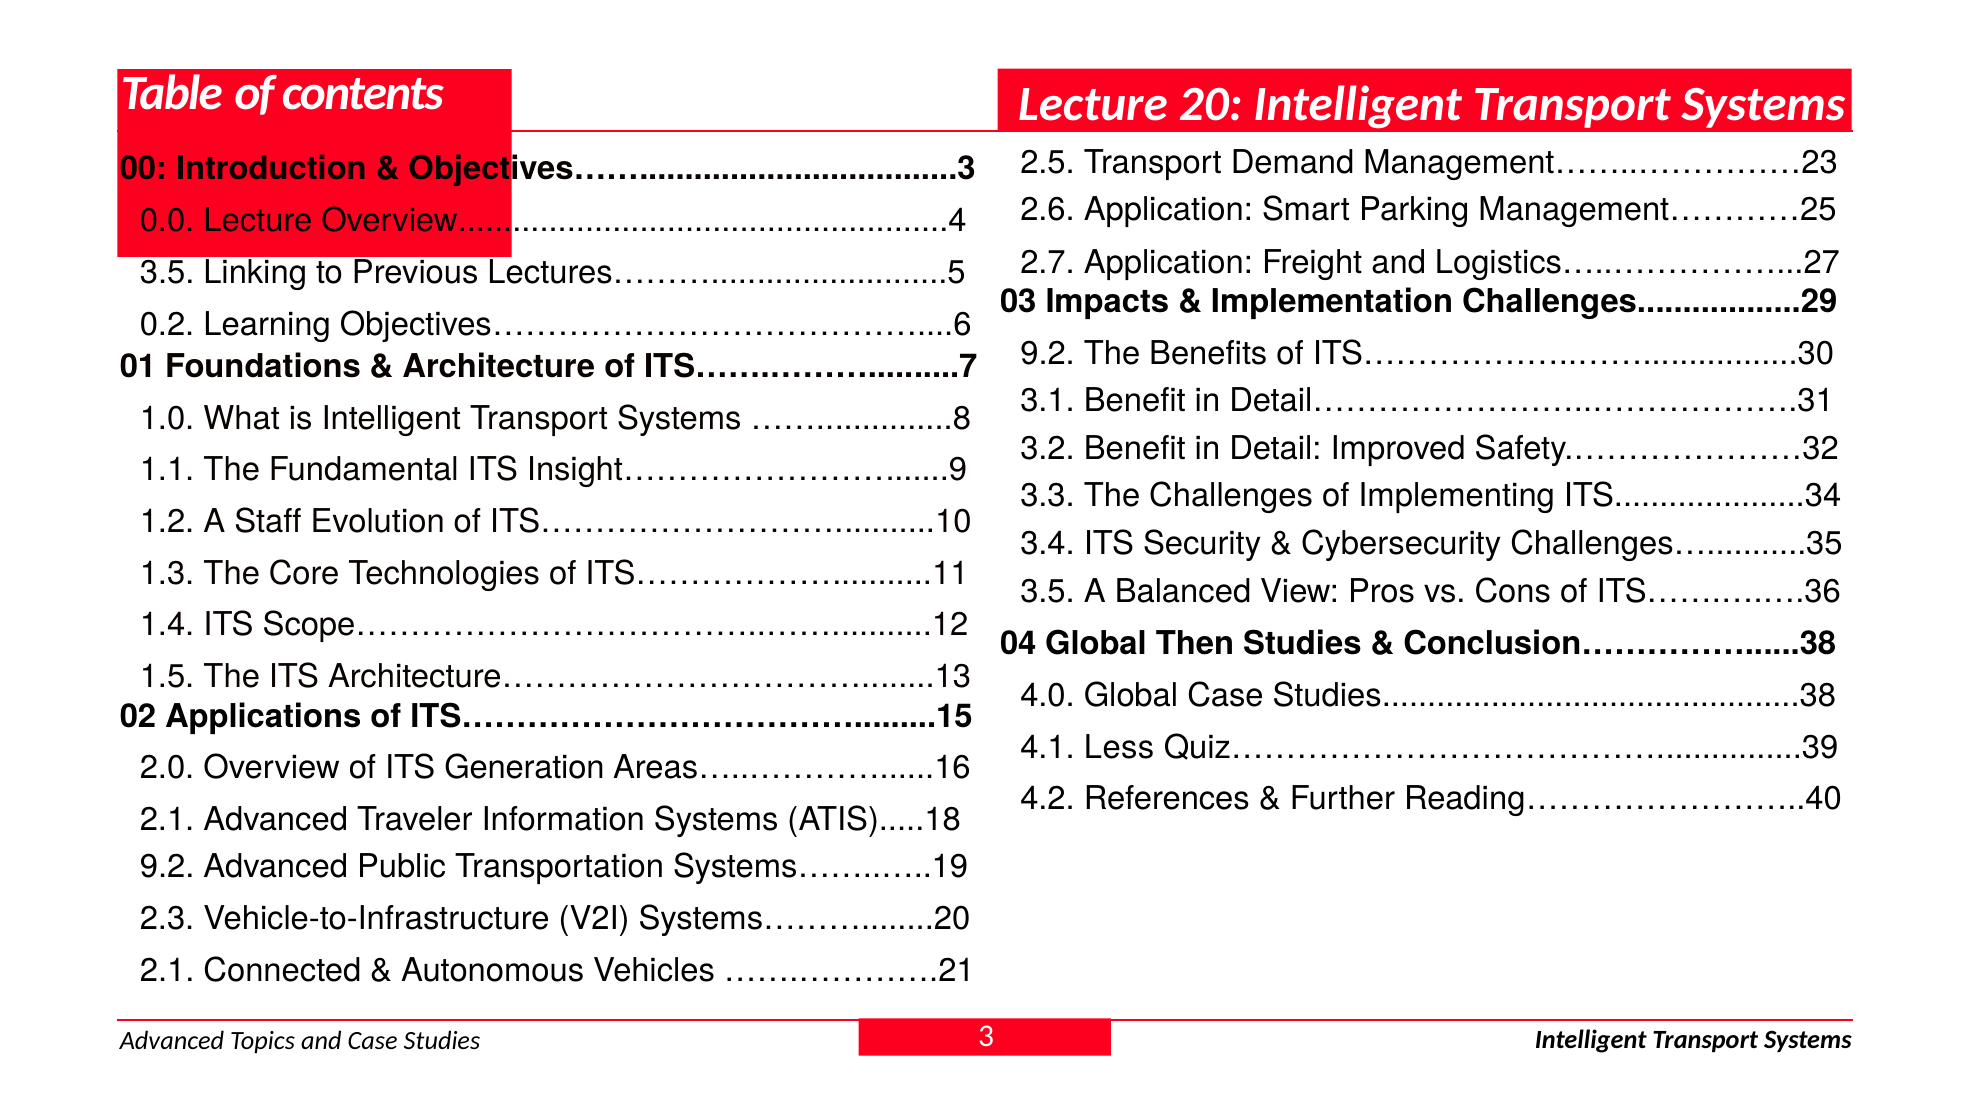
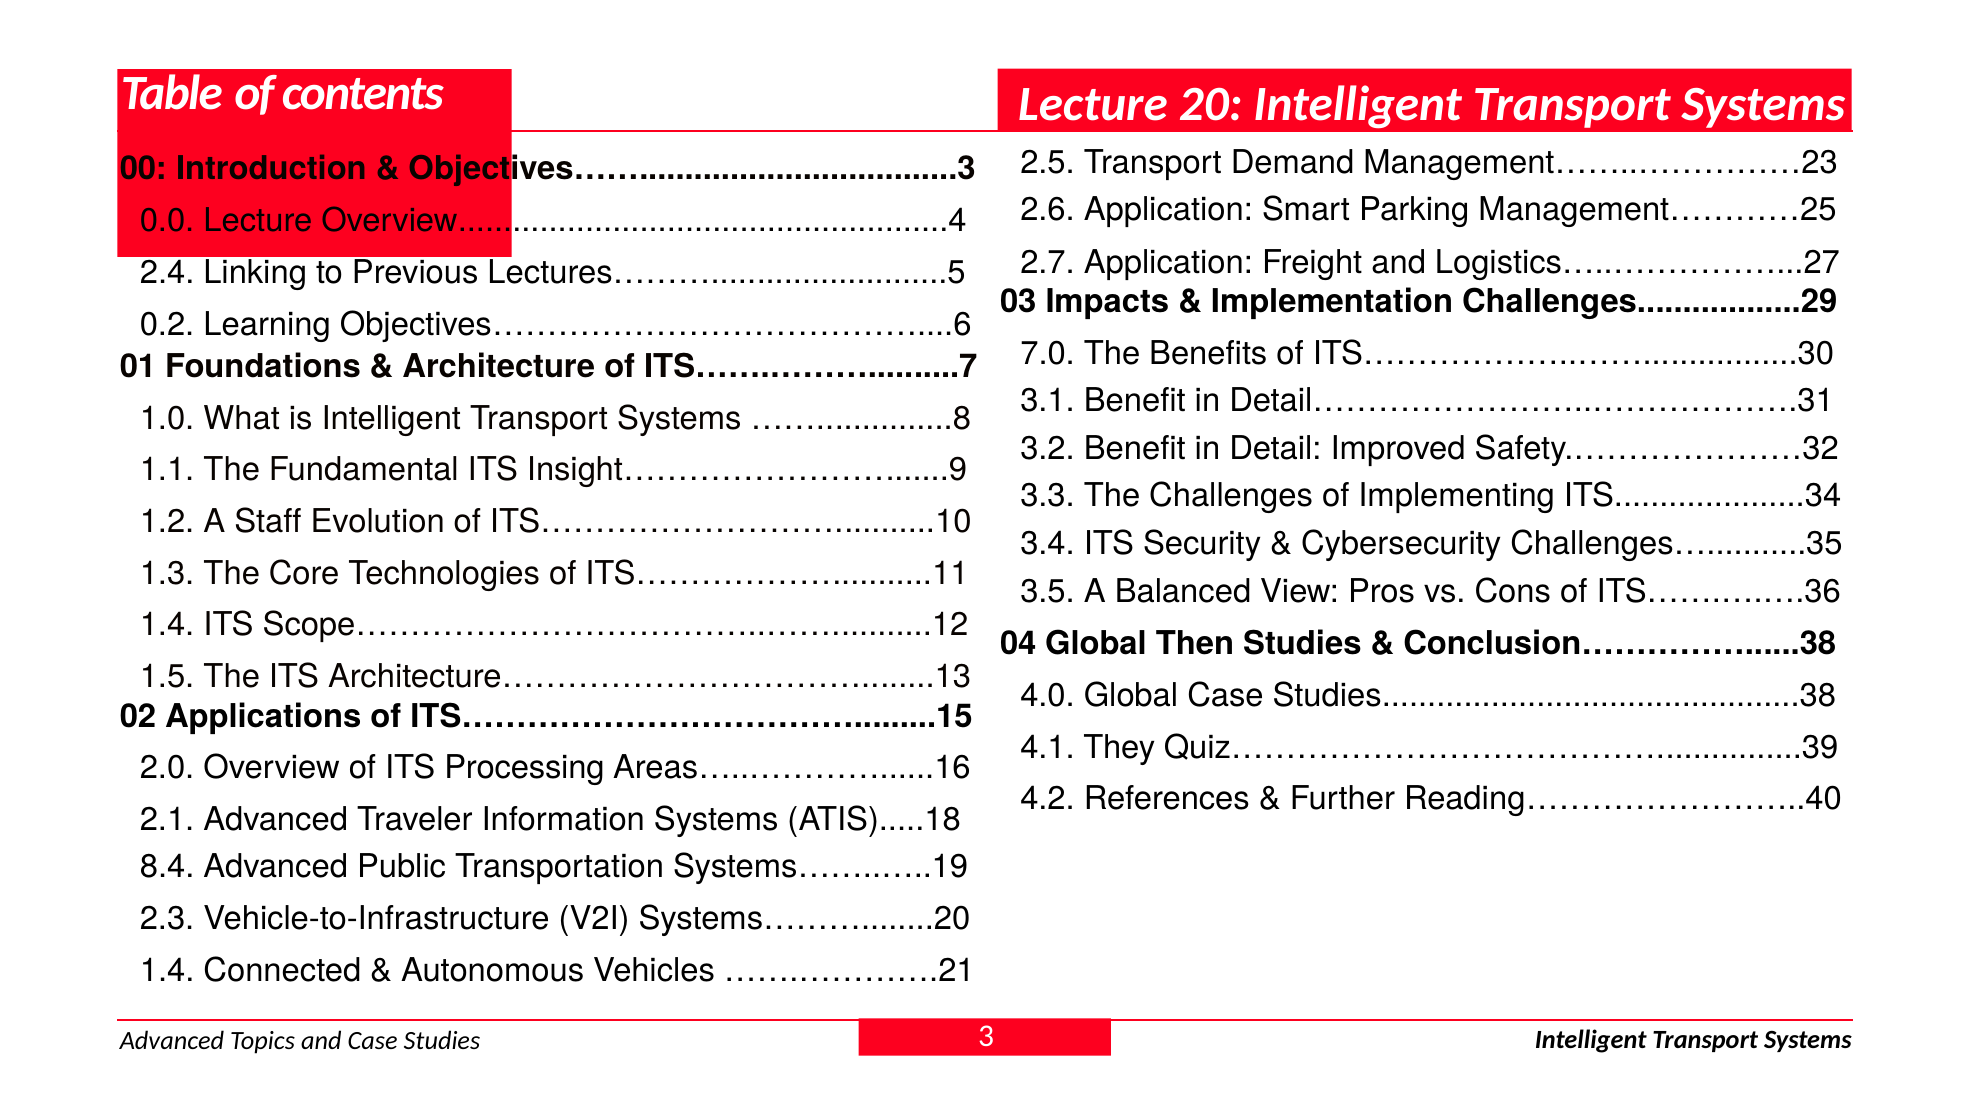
3.5 at (167, 273): 3.5 -> 2.4
9.2 at (1048, 353): 9.2 -> 7.0
Less: Less -> They
Generation: Generation -> Processing
9.2 at (167, 866): 9.2 -> 8.4
2.1 at (167, 970): 2.1 -> 1.4
